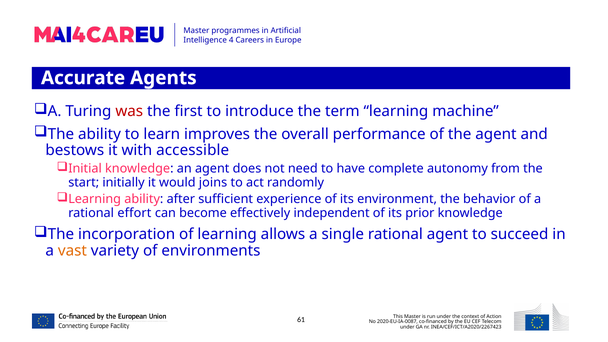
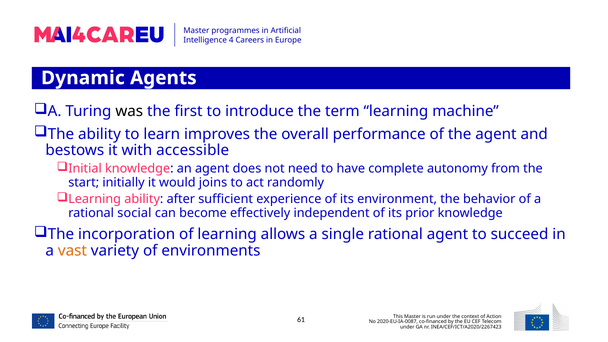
Accurate: Accurate -> Dynamic
was colour: red -> black
effort: effort -> social
